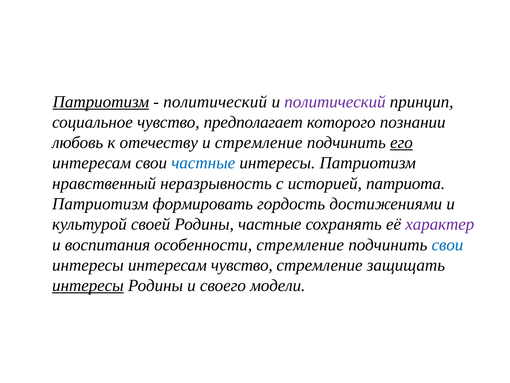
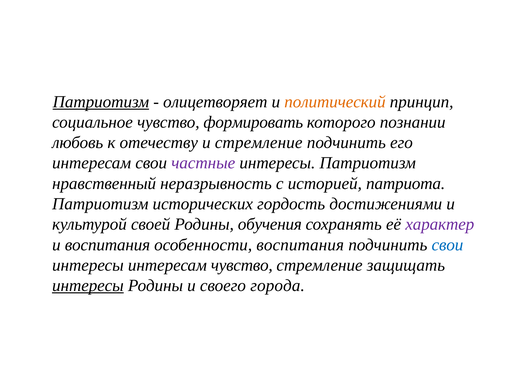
политический at (215, 102): политический -> олицетворяет
политический at (335, 102) colour: purple -> orange
предполагает: предполагает -> формировать
его underline: present -> none
частные at (203, 163) colour: blue -> purple
формировать: формировать -> исторических
Родины частные: частные -> обучения
особенности стремление: стремление -> воспитания
модели: модели -> города
